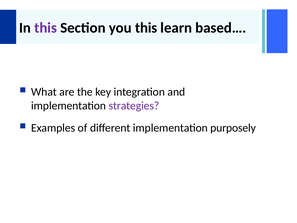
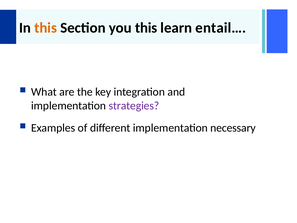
this at (46, 28) colour: purple -> orange
based…: based… -> entail…
purposely: purposely -> necessary
